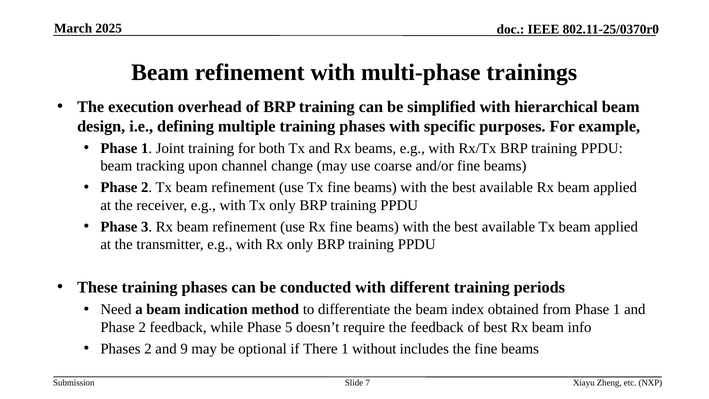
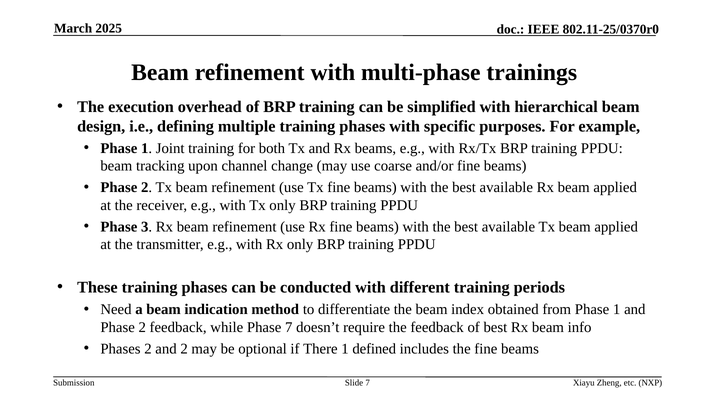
Phase 5: 5 -> 7
and 9: 9 -> 2
without: without -> defined
